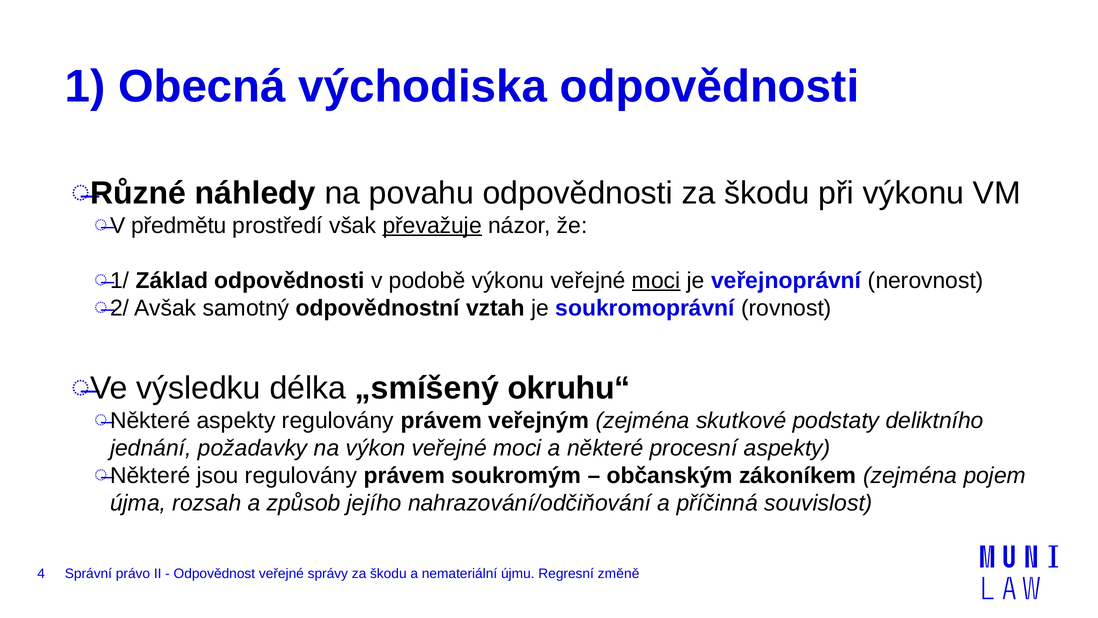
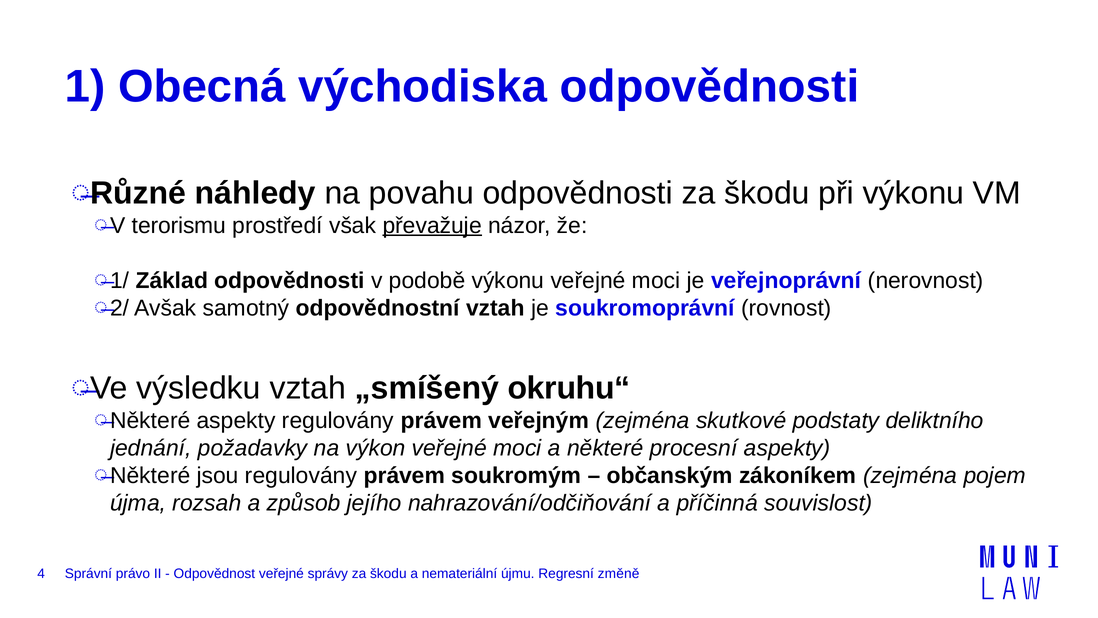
předmětu: předmětu -> terorismu
moci at (656, 280) underline: present -> none
výsledku délka: délka -> vztah
